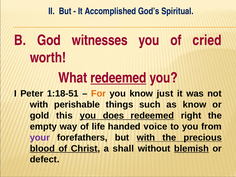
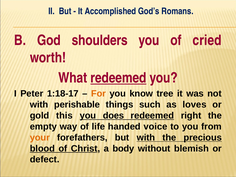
Spiritual: Spiritual -> Romans
witnesses: witnesses -> shoulders
1:18-51: 1:18-51 -> 1:18-17
just: just -> tree
as know: know -> loves
your colour: purple -> orange
shall: shall -> body
blemish underline: present -> none
